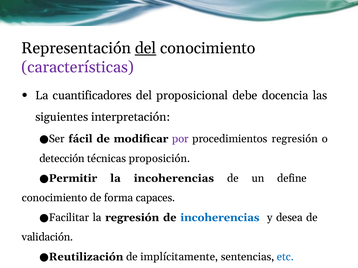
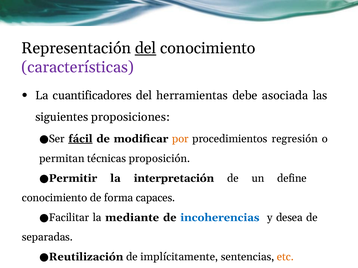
proposicional: proposicional -> herramientas
docencia: docencia -> asociada
interpretación: interpretación -> proposiciones
fácil underline: none -> present
por colour: purple -> orange
detección: detección -> permitan
la incoherencias: incoherencias -> interpretación
la regresión: regresión -> mediante
validación: validación -> separadas
etc colour: blue -> orange
